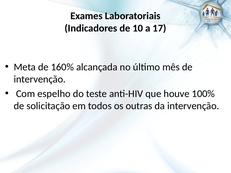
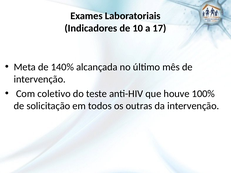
160%: 160% -> 140%
espelho: espelho -> coletivo
